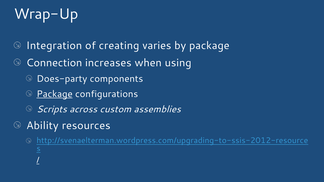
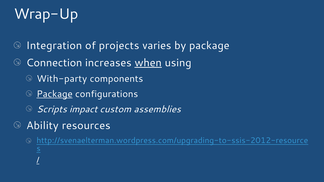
creating: creating -> projects
when underline: none -> present
Does-party: Does-party -> With-party
across: across -> impact
